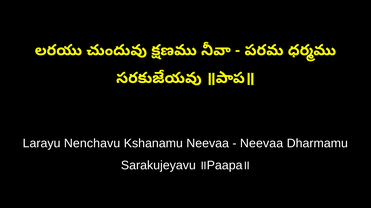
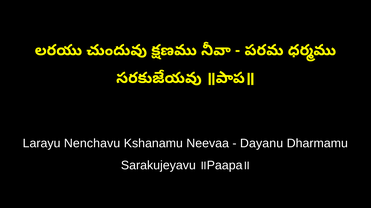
Neevaa at (262, 144): Neevaa -> Dayanu
